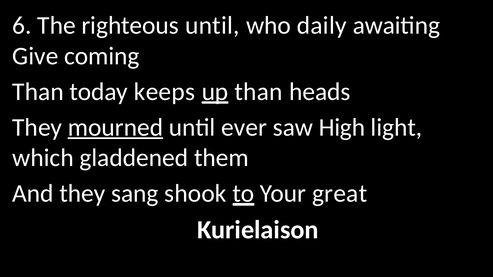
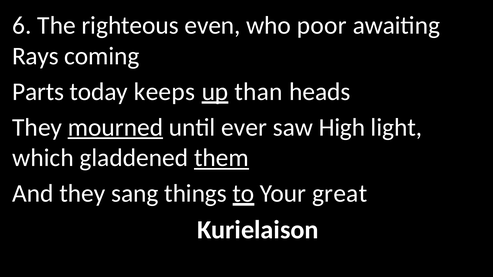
righteous until: until -> even
daily: daily -> poor
Give: Give -> Rays
Than at (38, 92): Than -> Parts
them underline: none -> present
shook: shook -> things
